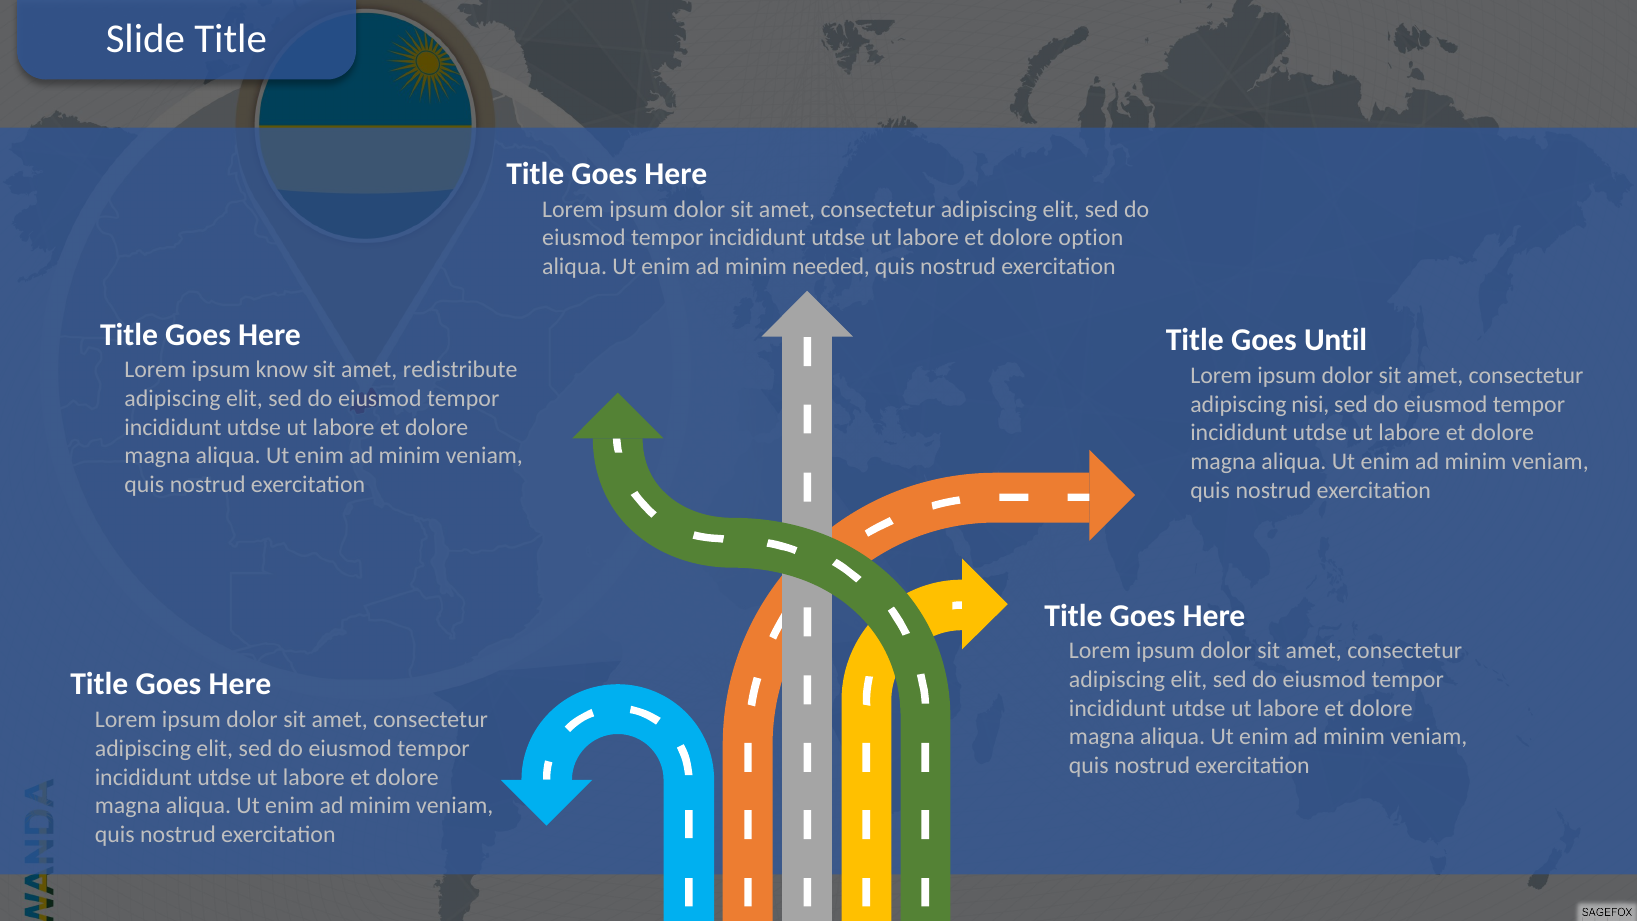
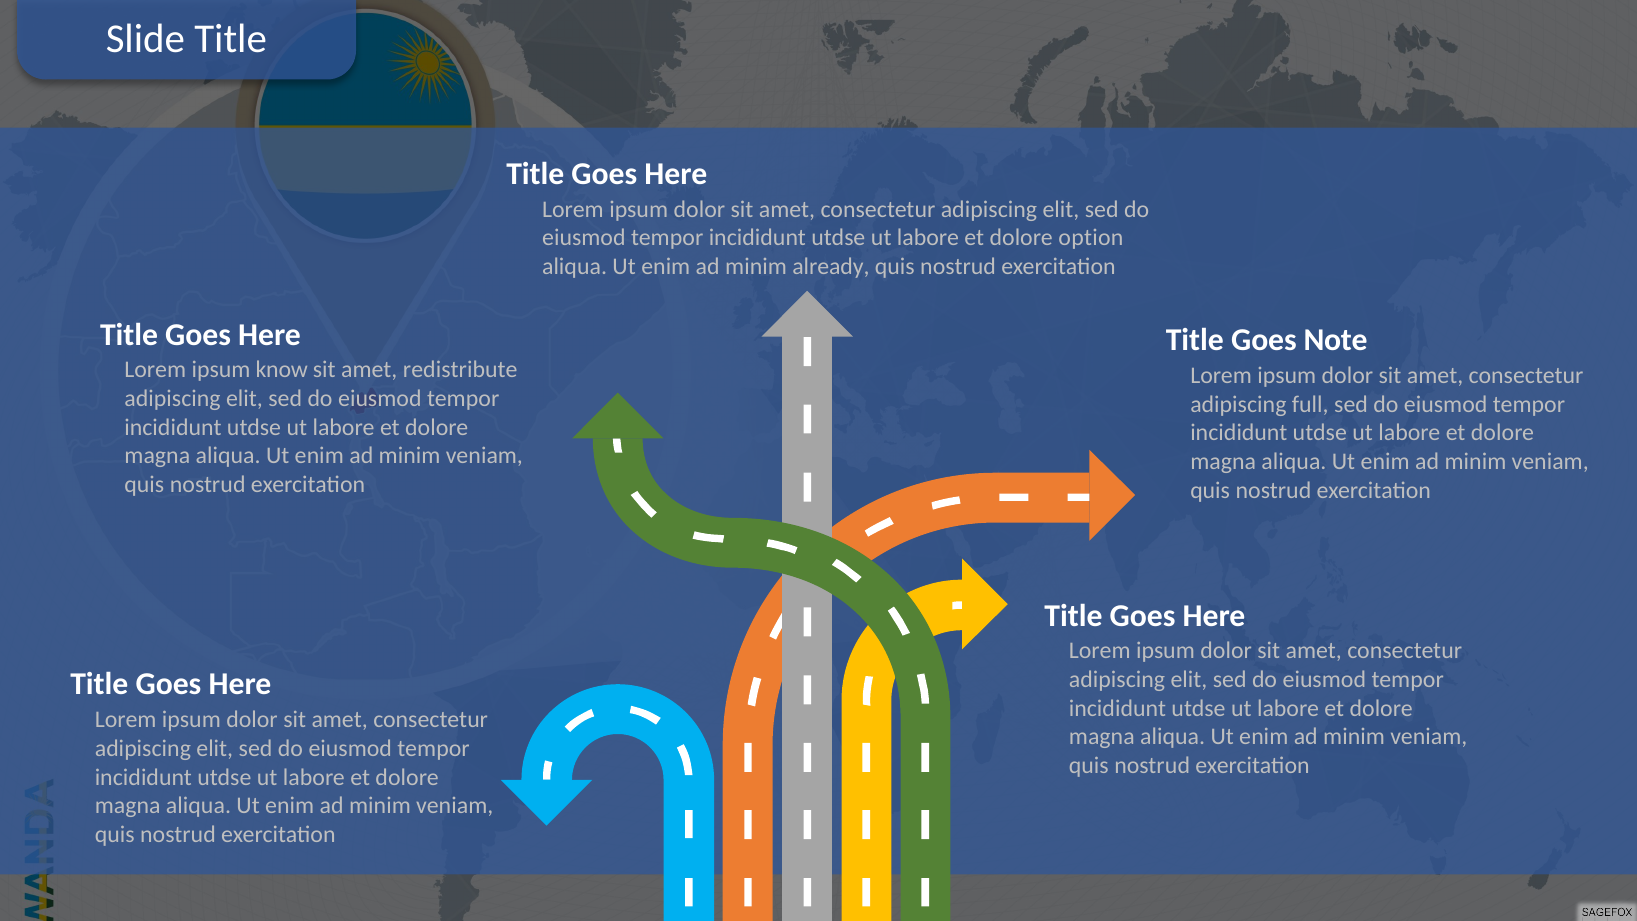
needed: needed -> already
Until: Until -> Note
nisi: nisi -> full
